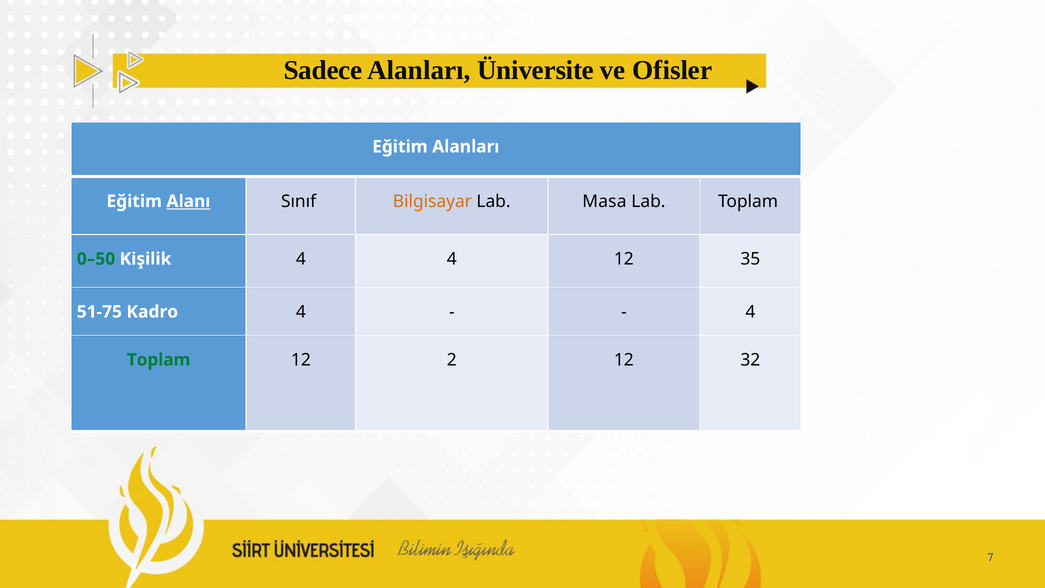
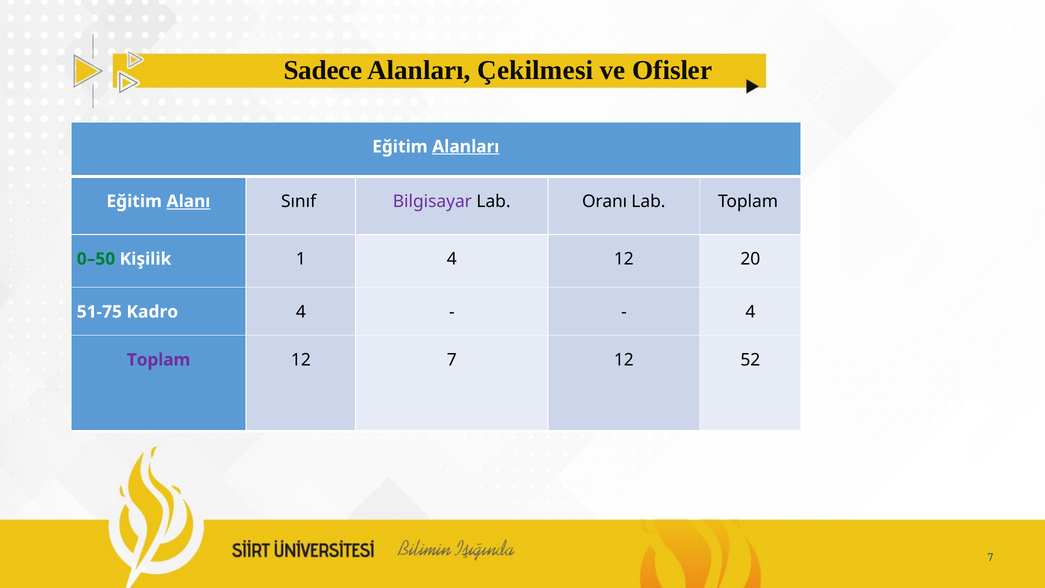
Üniversite: Üniversite -> Çekilmesi
Alanları at (466, 147) underline: none -> present
Bilgisayar colour: orange -> purple
Masa: Masa -> Oranı
Kişilik 4: 4 -> 1
35: 35 -> 20
Toplam at (159, 360) colour: green -> purple
12 2: 2 -> 7
32: 32 -> 52
